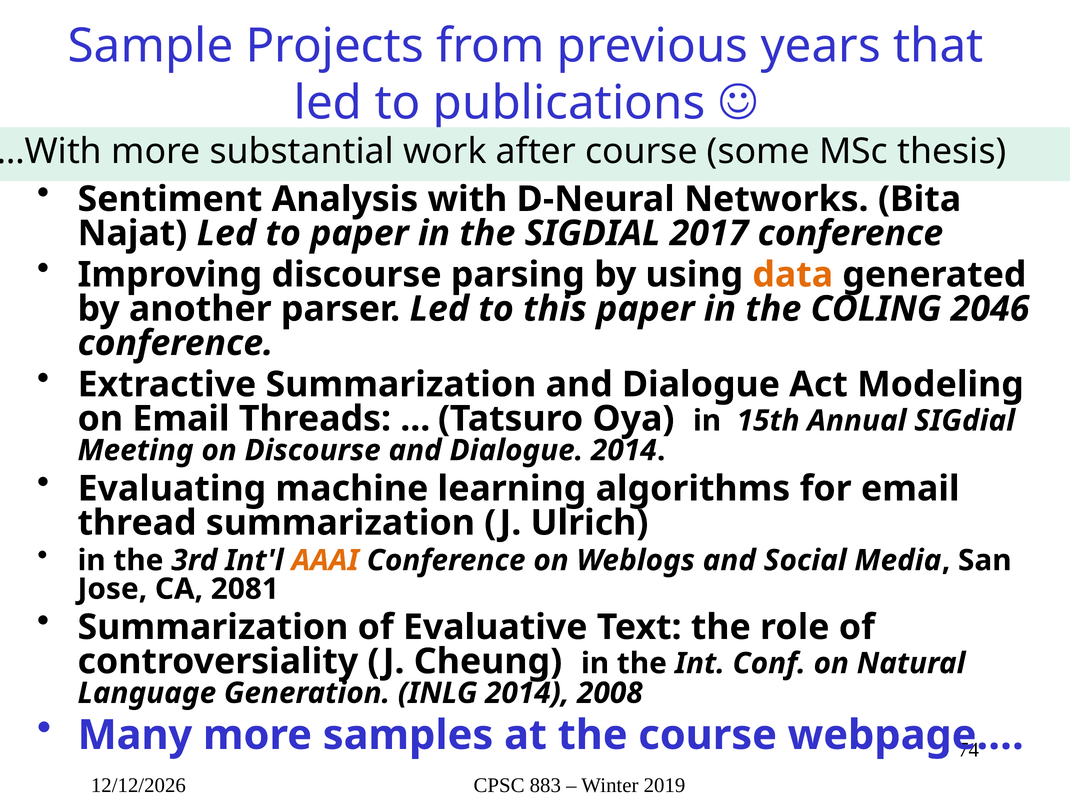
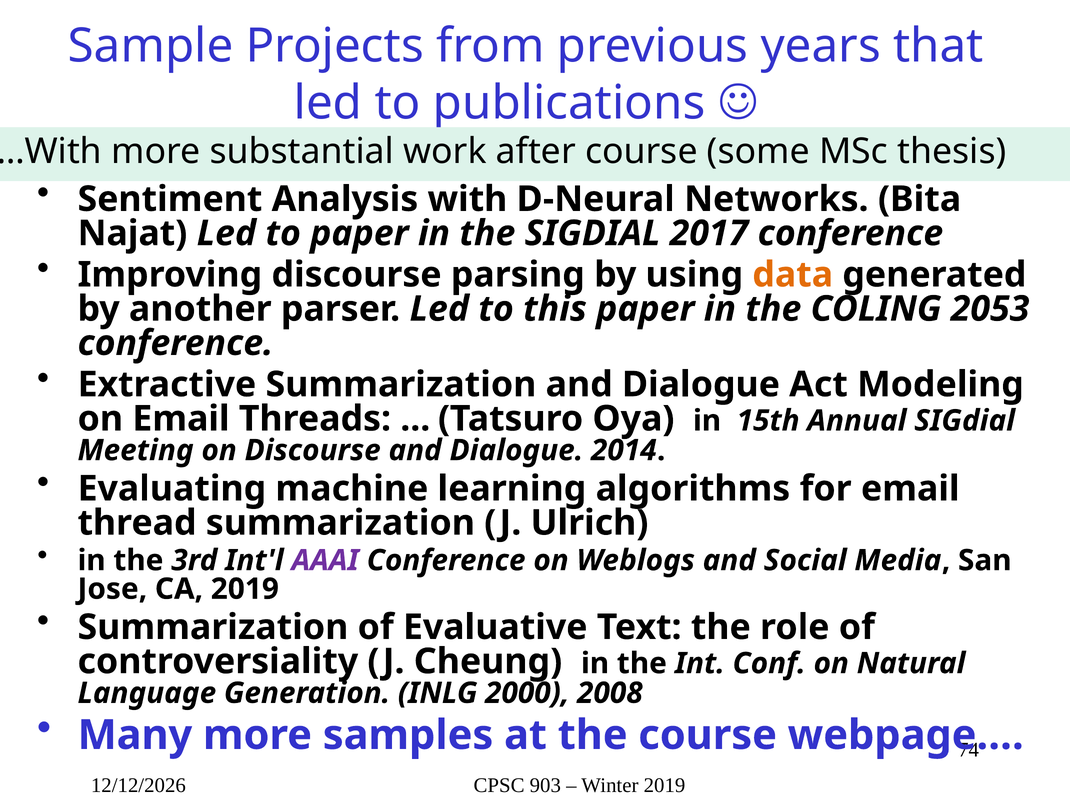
2046: 2046 -> 2053
AAAI colour: orange -> purple
CA 2081: 2081 -> 2019
INLG 2014: 2014 -> 2000
883: 883 -> 903
